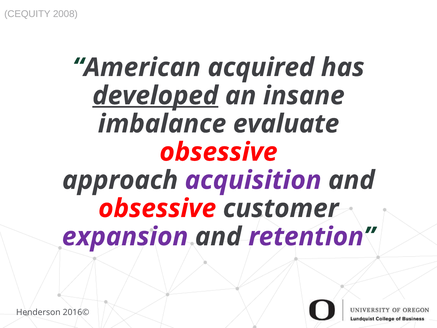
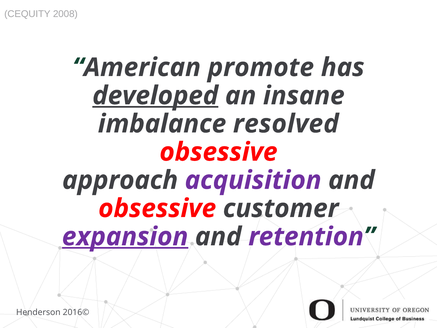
acquired: acquired -> promote
evaluate: evaluate -> resolved
expansion underline: none -> present
